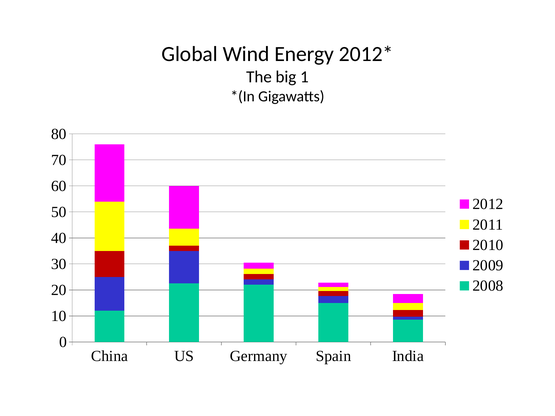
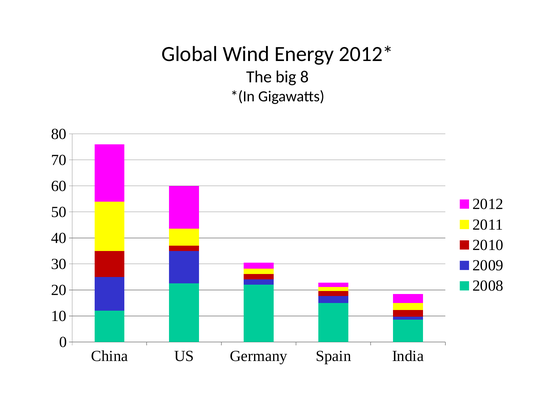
1: 1 -> 8
